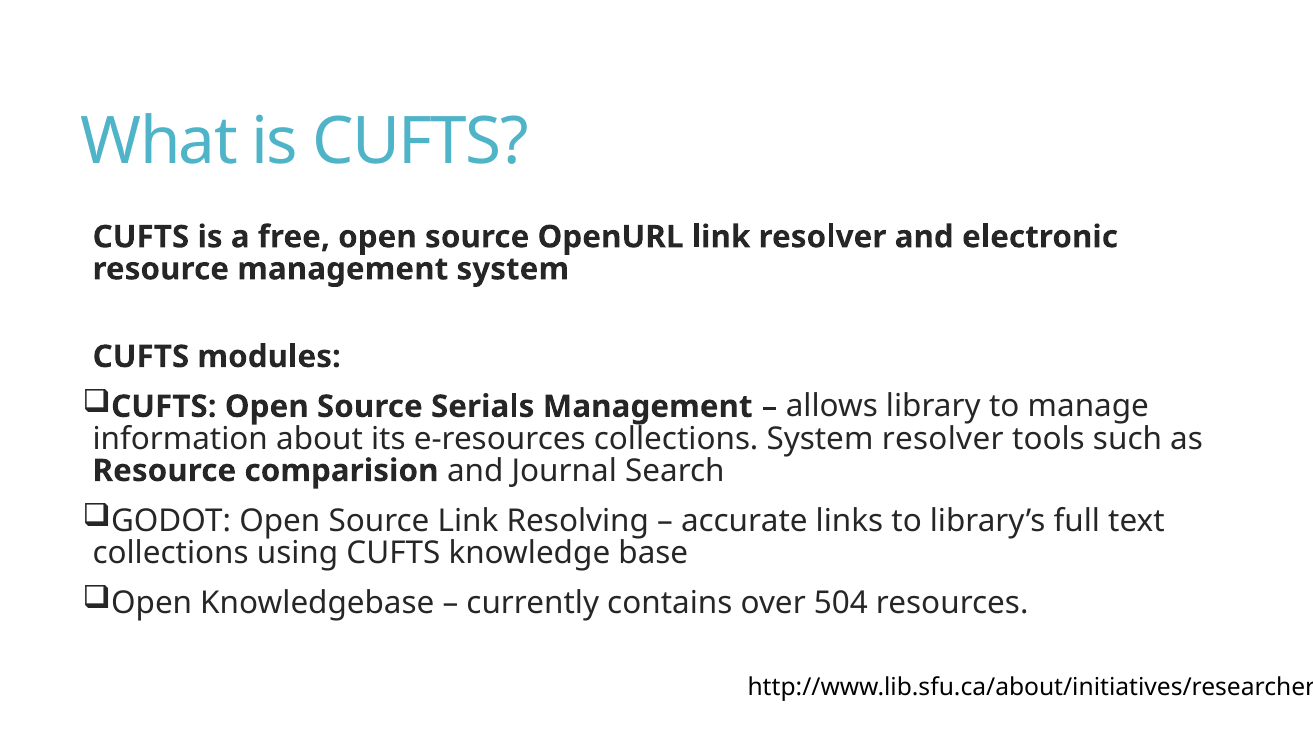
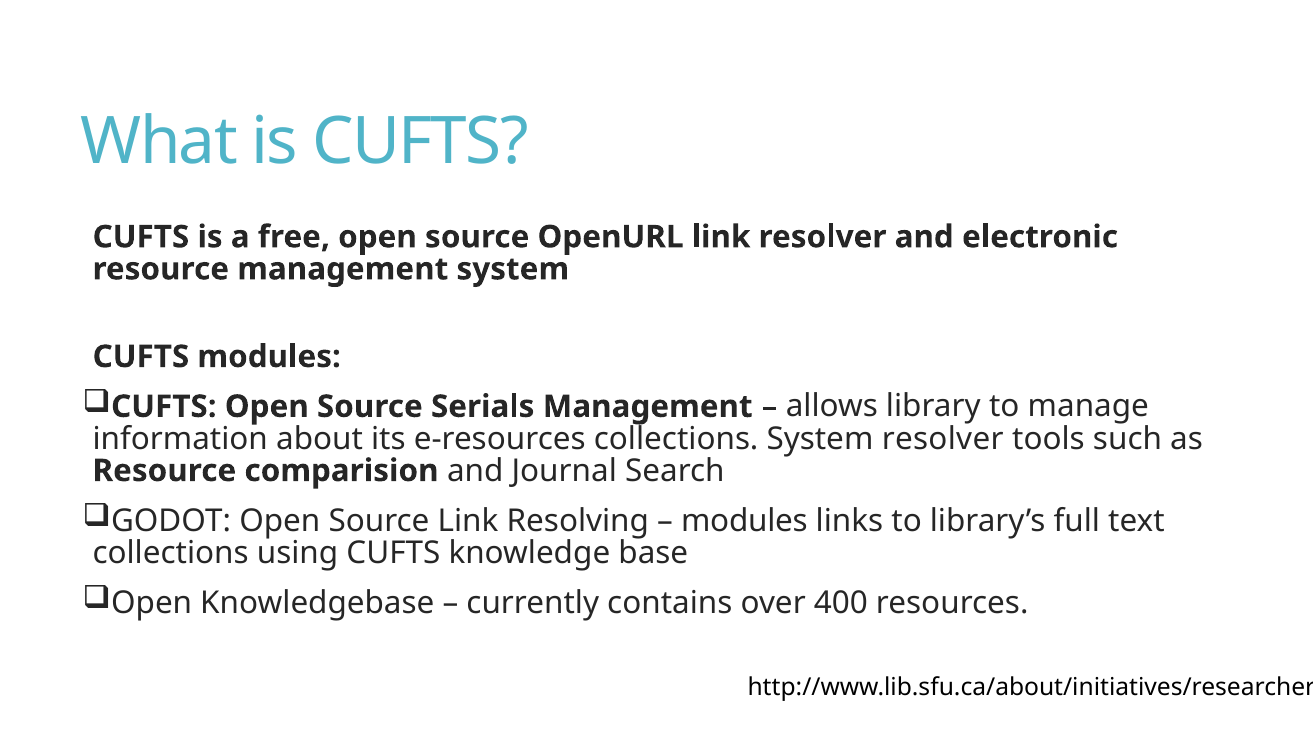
accurate at (744, 520): accurate -> modules
504: 504 -> 400
